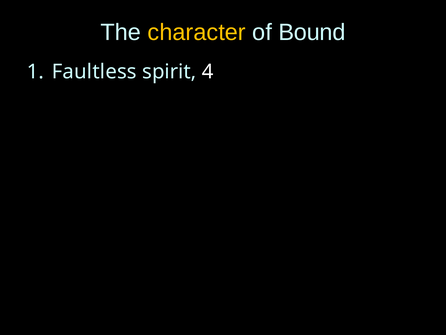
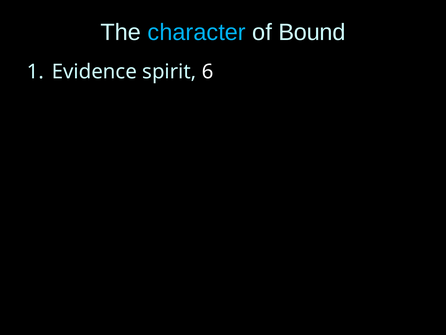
character colour: yellow -> light blue
Faultless: Faultless -> Evidence
4: 4 -> 6
